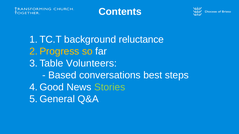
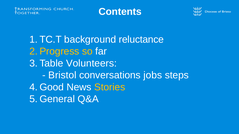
Based: Based -> Bristol
best: best -> jobs
Stories colour: light green -> yellow
